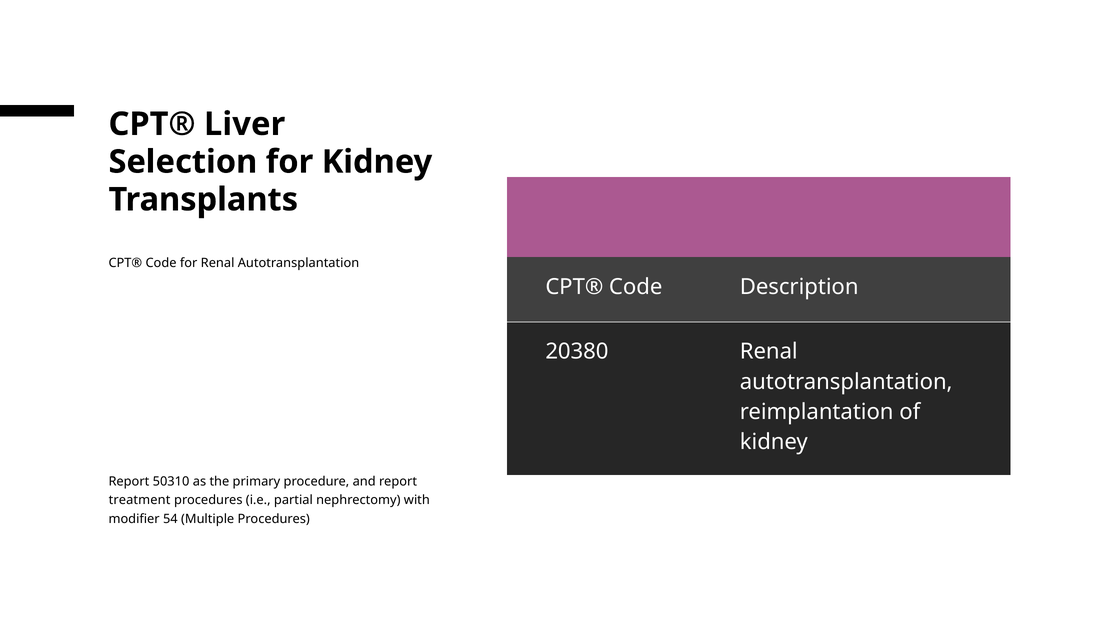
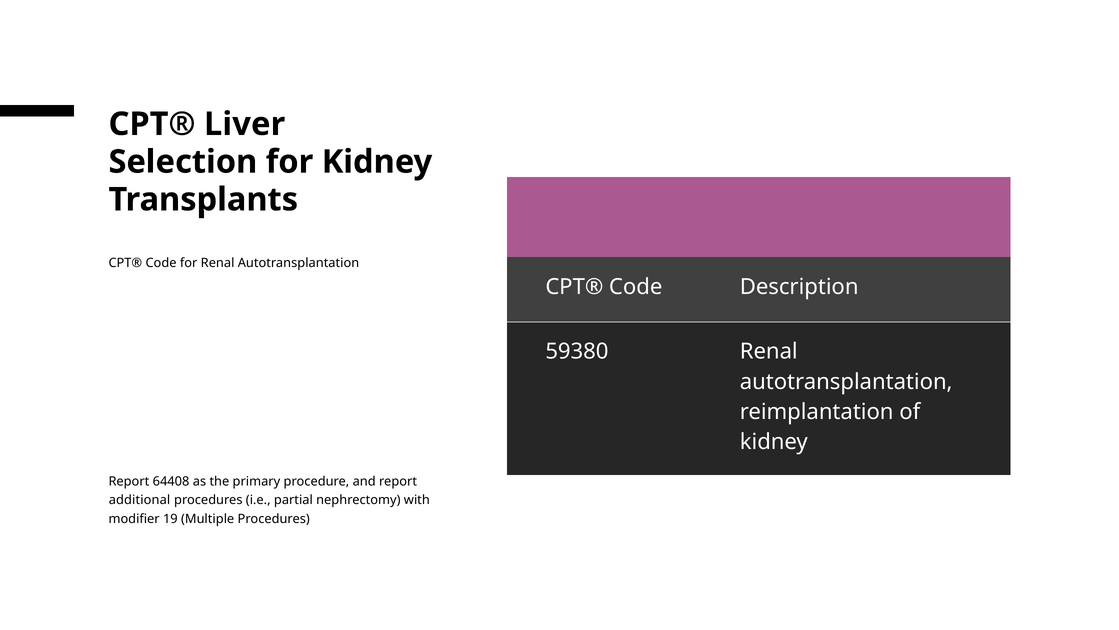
20380: 20380 -> 59380
50310: 50310 -> 64408
treatment: treatment -> additional
54: 54 -> 19
